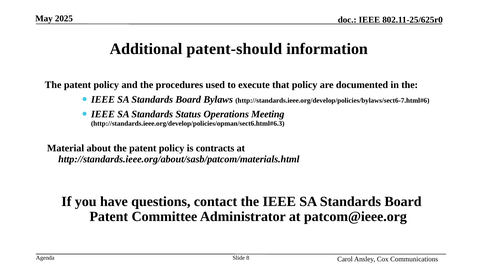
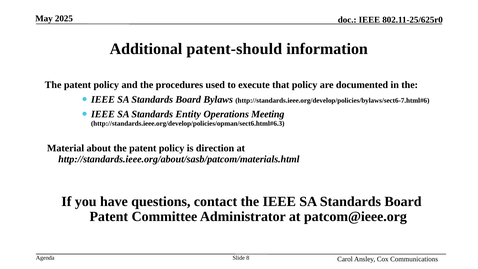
Status: Status -> Entity
contracts: contracts -> direction
